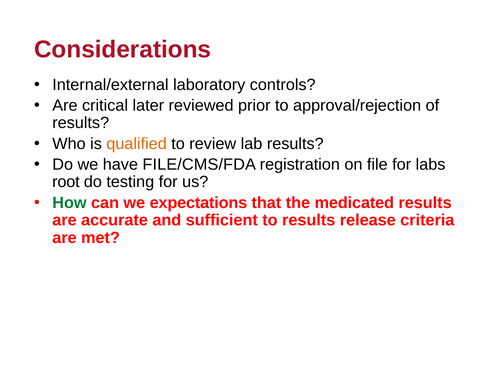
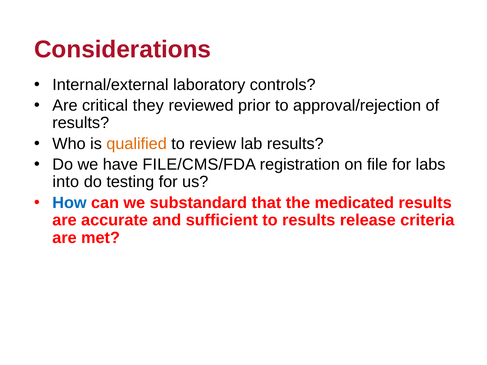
later: later -> they
root: root -> into
How colour: green -> blue
expectations: expectations -> substandard
